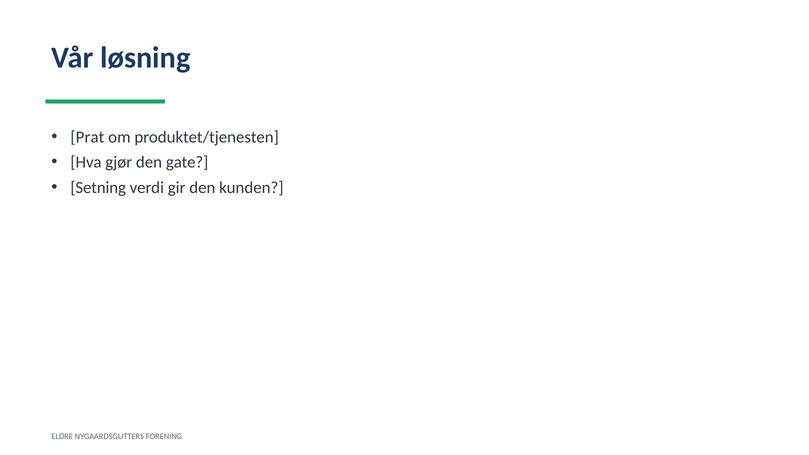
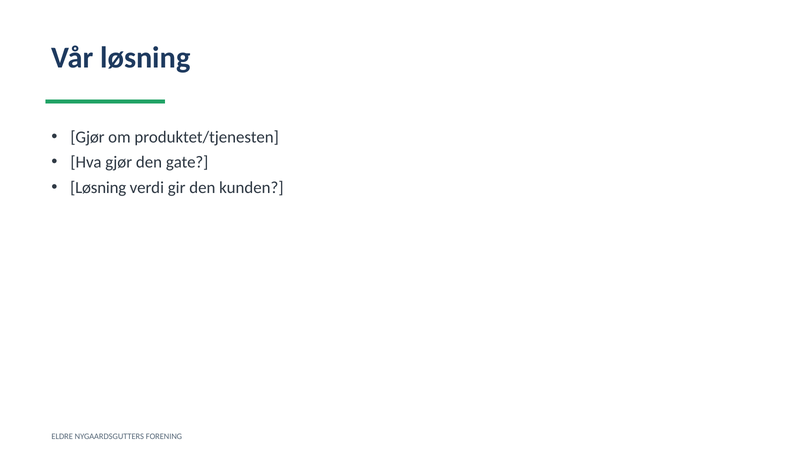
Prat at (87, 137): Prat -> Gjør
Setning at (98, 188): Setning -> Løsning
